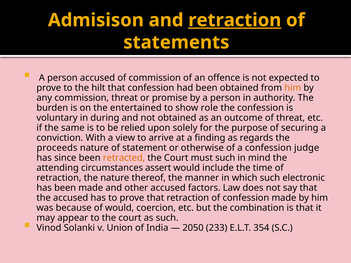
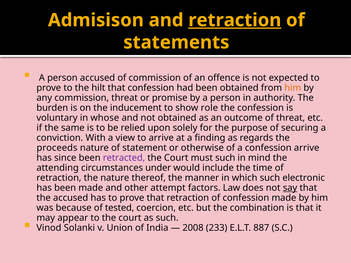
entertained: entertained -> inducement
during: during -> whose
confession judge: judge -> arrive
retracted colour: orange -> purple
assert: assert -> under
other accused: accused -> attempt
say underline: none -> present
of would: would -> tested
2050: 2050 -> 2008
354: 354 -> 887
